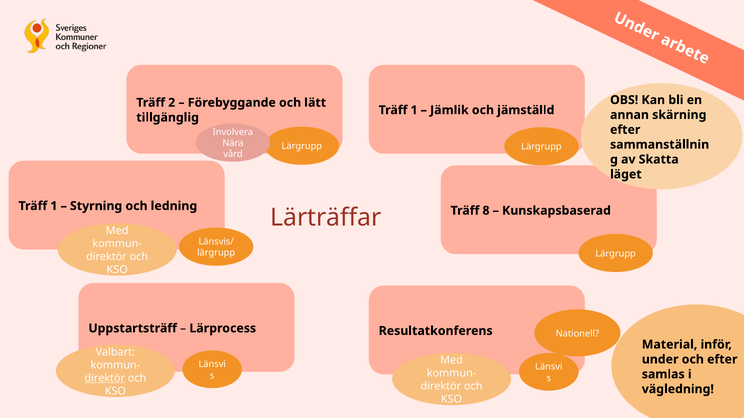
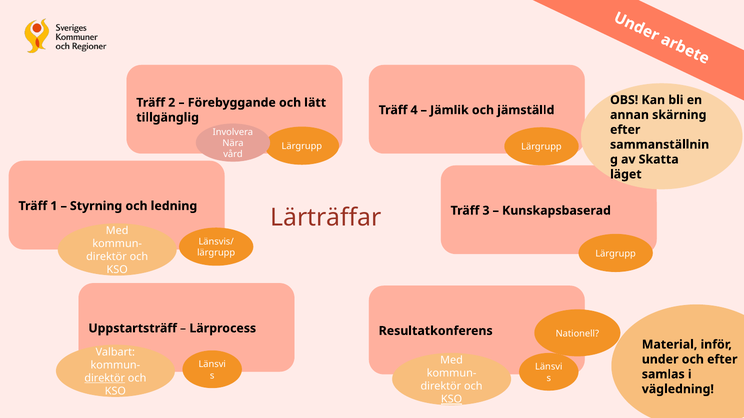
1 at (414, 110): 1 -> 4
8: 8 -> 3
KSO at (452, 400) underline: none -> present
